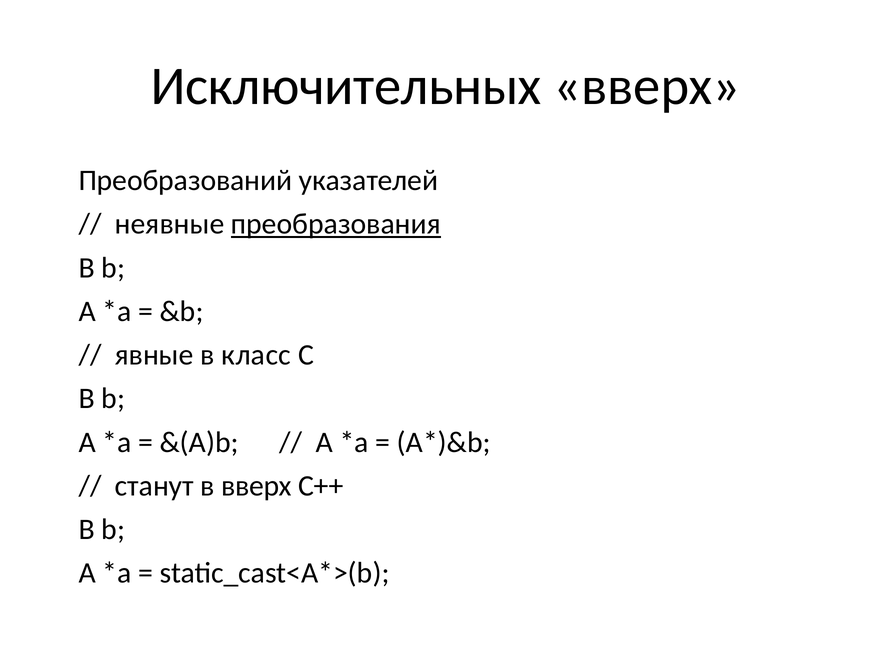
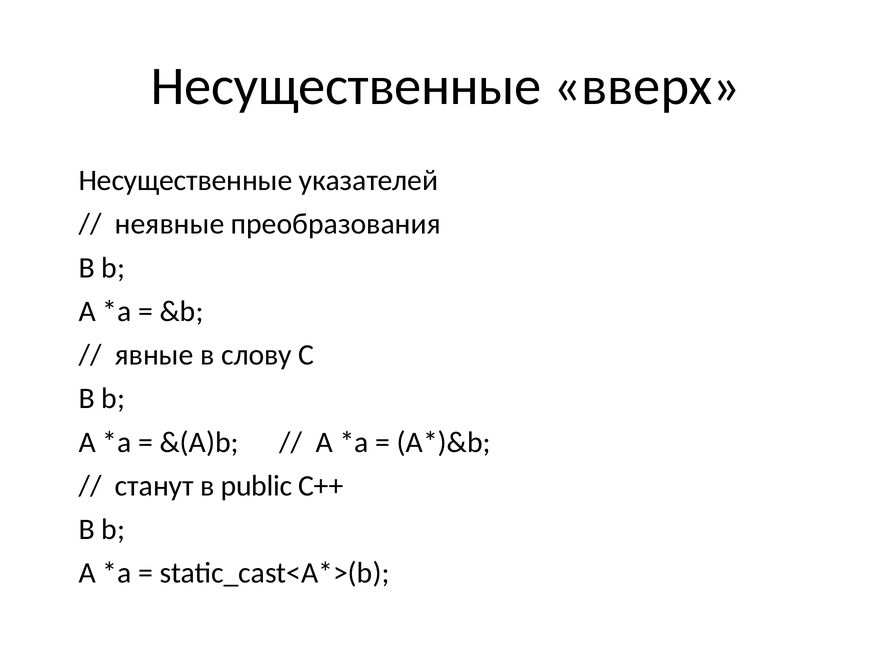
Исключительных at (346, 86): Исключительных -> Несущественные
Преобразований at (185, 180): Преобразований -> Несущественные
преобразования underline: present -> none
класс: класс -> слову
в вверх: вверх -> public
